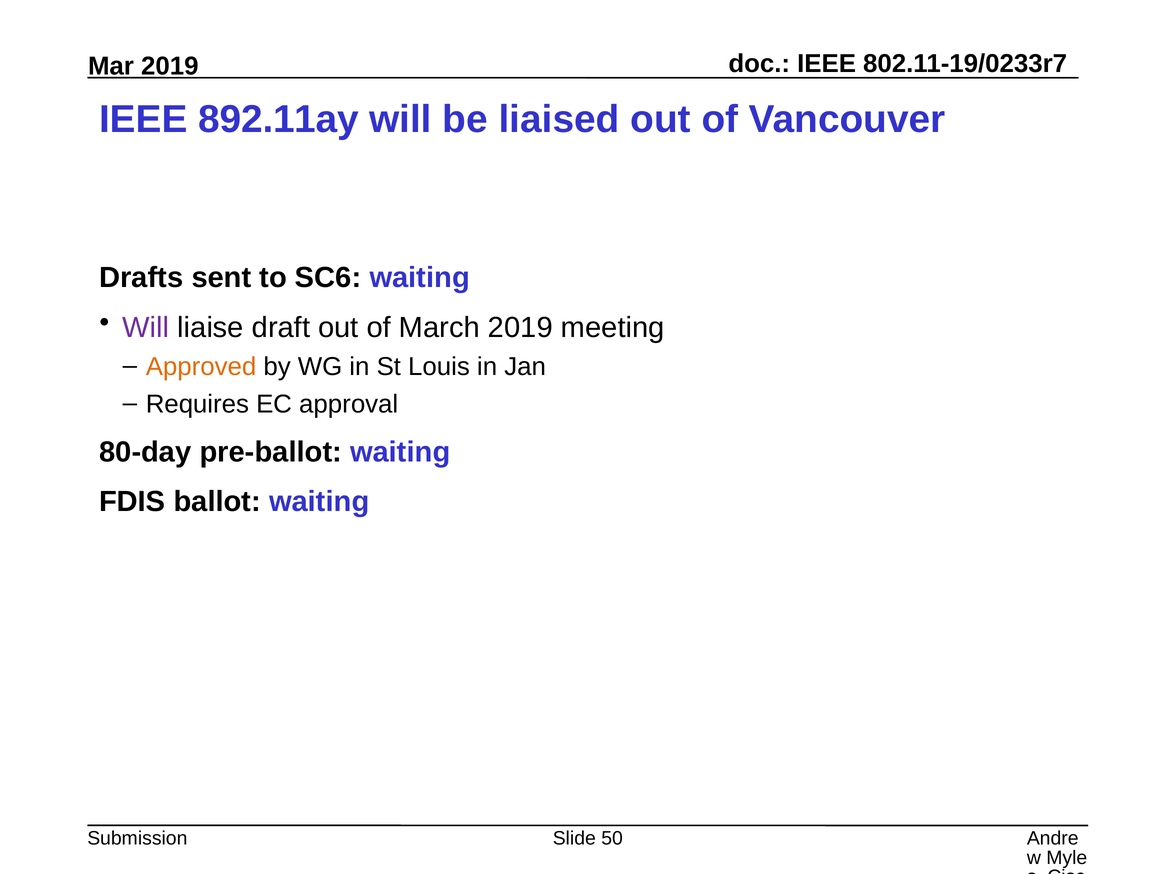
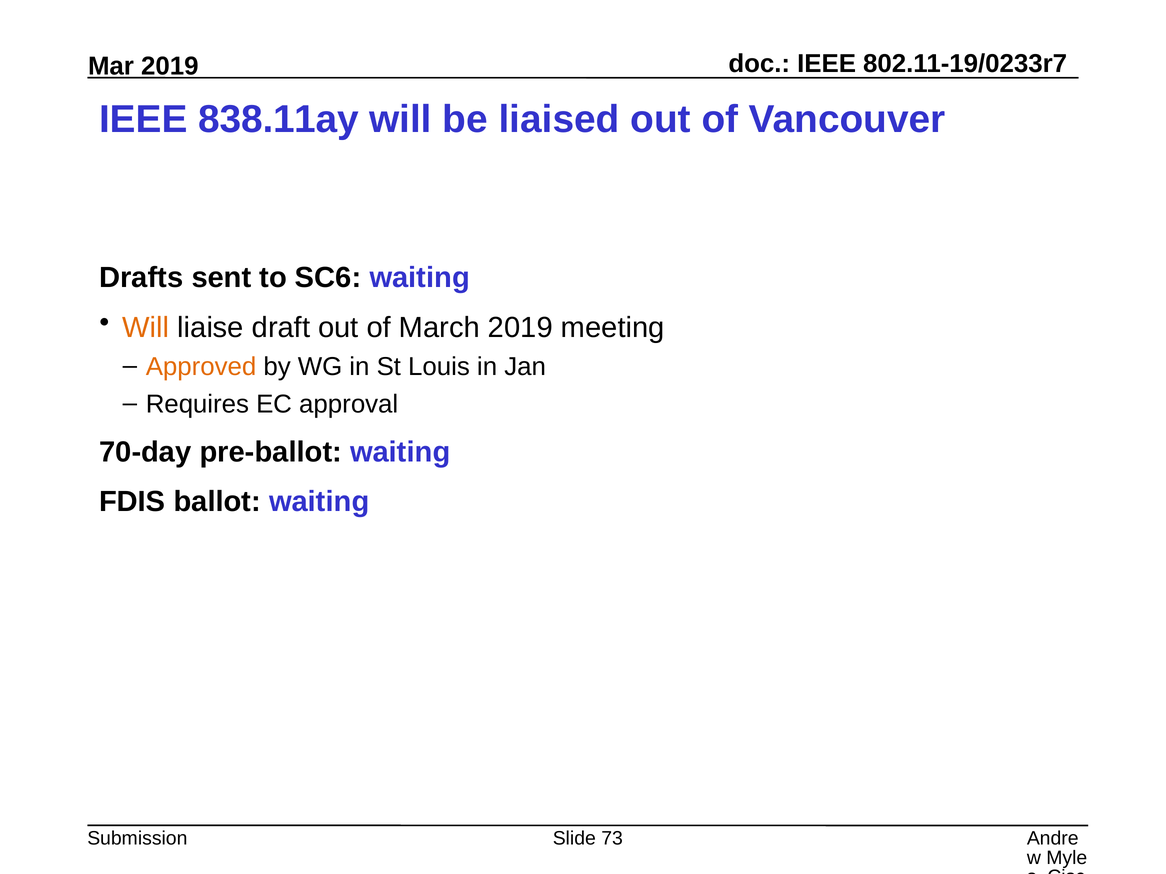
892.11ay: 892.11ay -> 838.11ay
Will at (146, 328) colour: purple -> orange
80-day: 80-day -> 70-day
50: 50 -> 73
